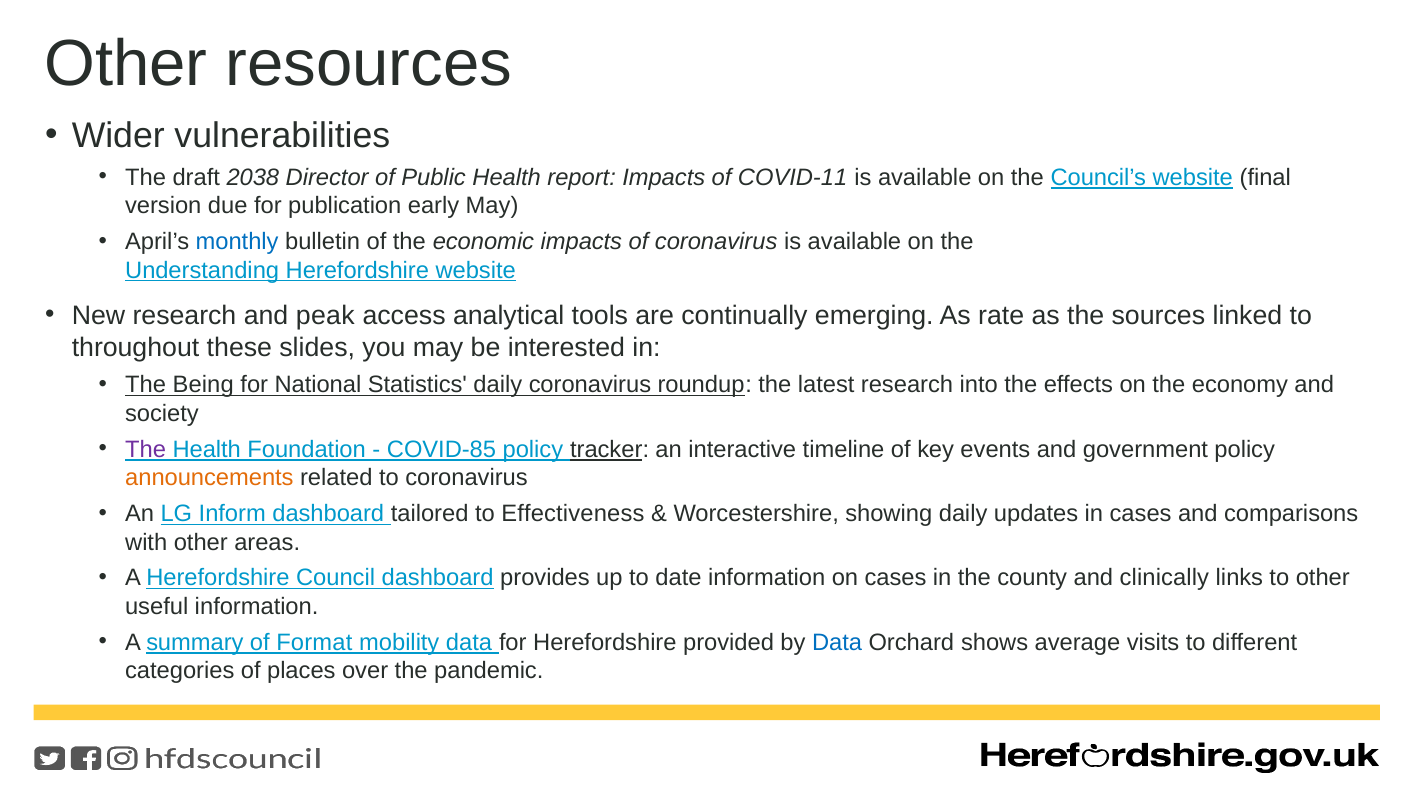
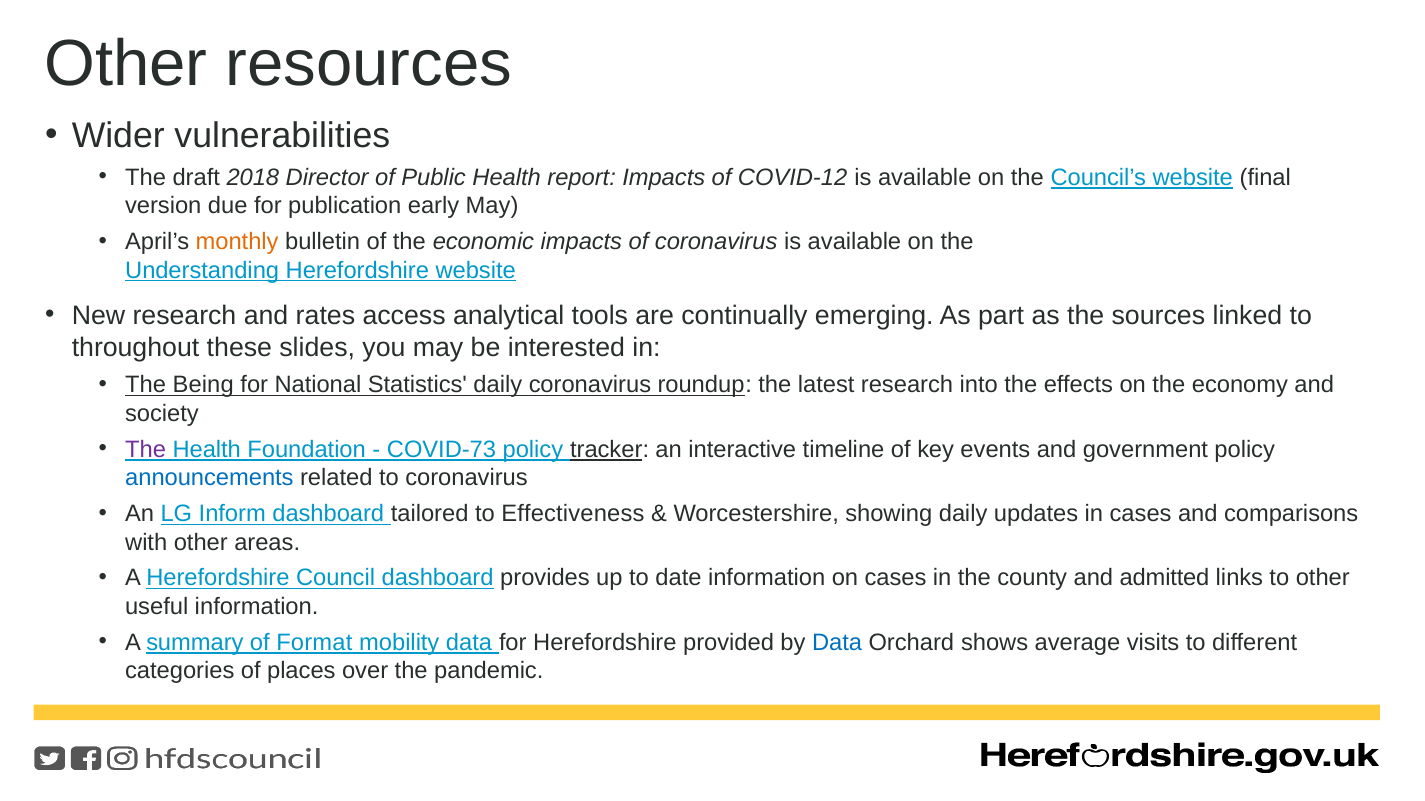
2038: 2038 -> 2018
COVID-11: COVID-11 -> COVID-12
monthly colour: blue -> orange
peak: peak -> rates
rate: rate -> part
COVID-85: COVID-85 -> COVID-73
announcements colour: orange -> blue
clinically: clinically -> admitted
